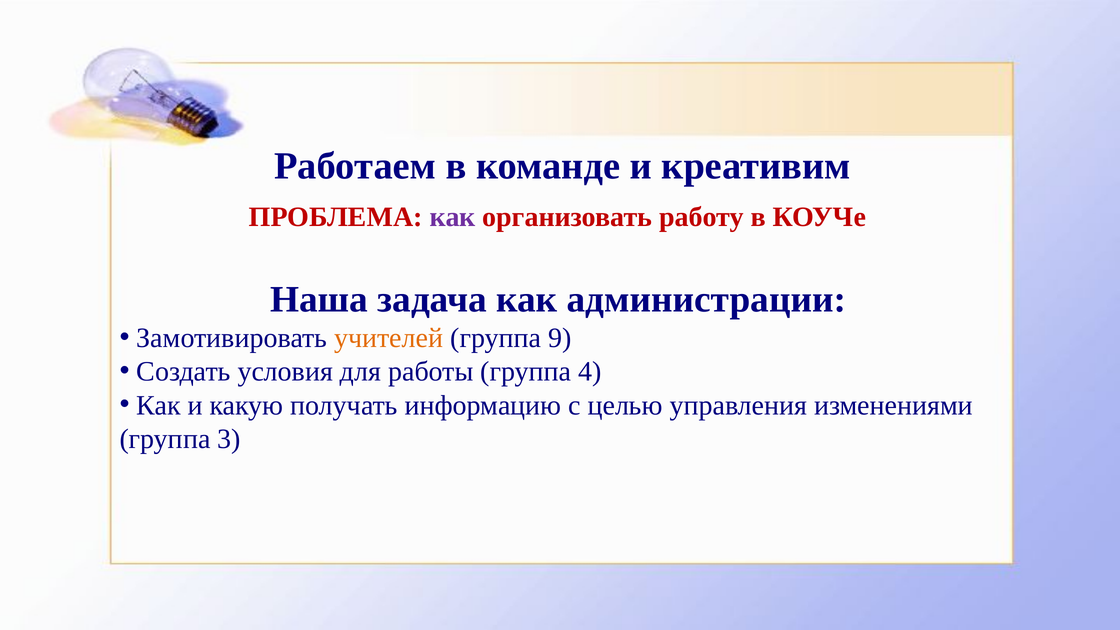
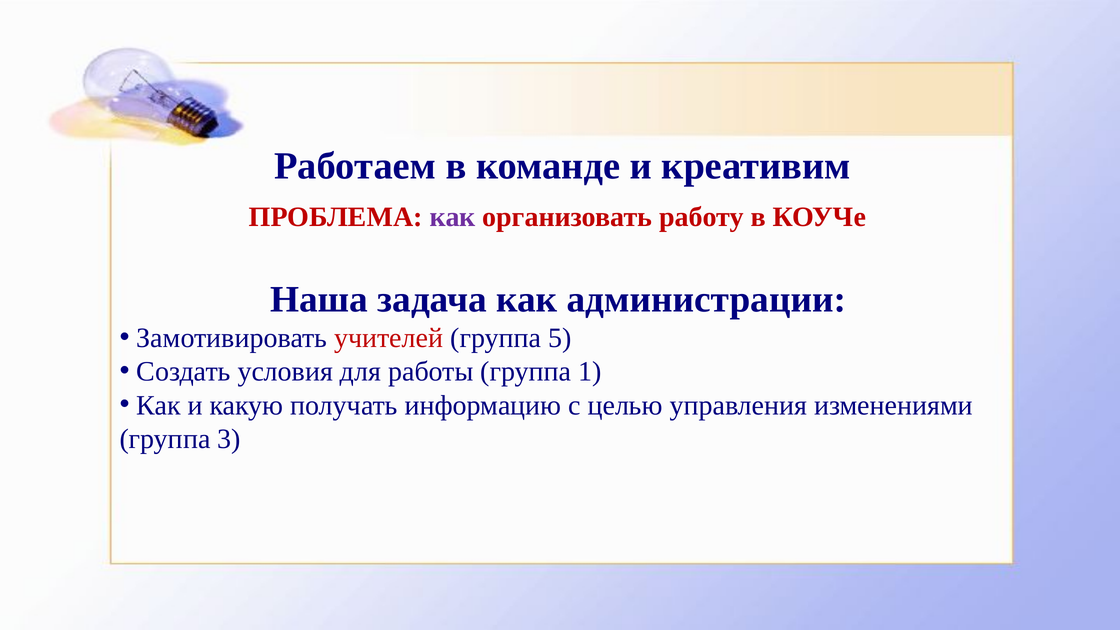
учителей colour: orange -> red
9: 9 -> 5
4: 4 -> 1
